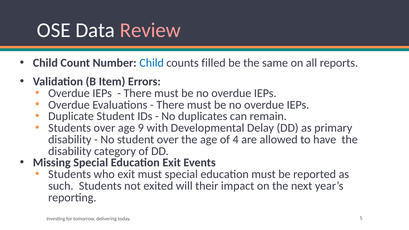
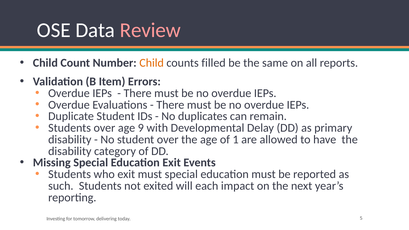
Child at (152, 63) colour: blue -> orange
4: 4 -> 1
their: their -> each
